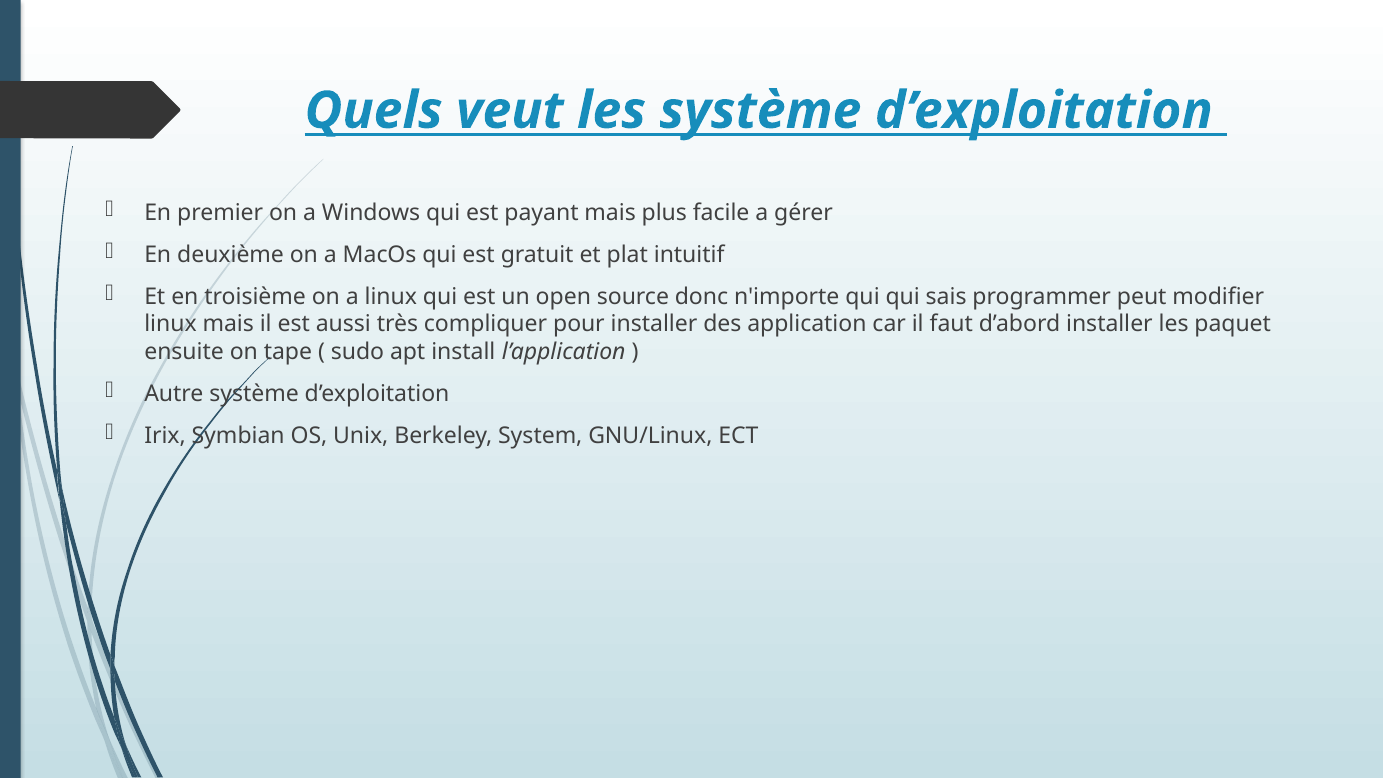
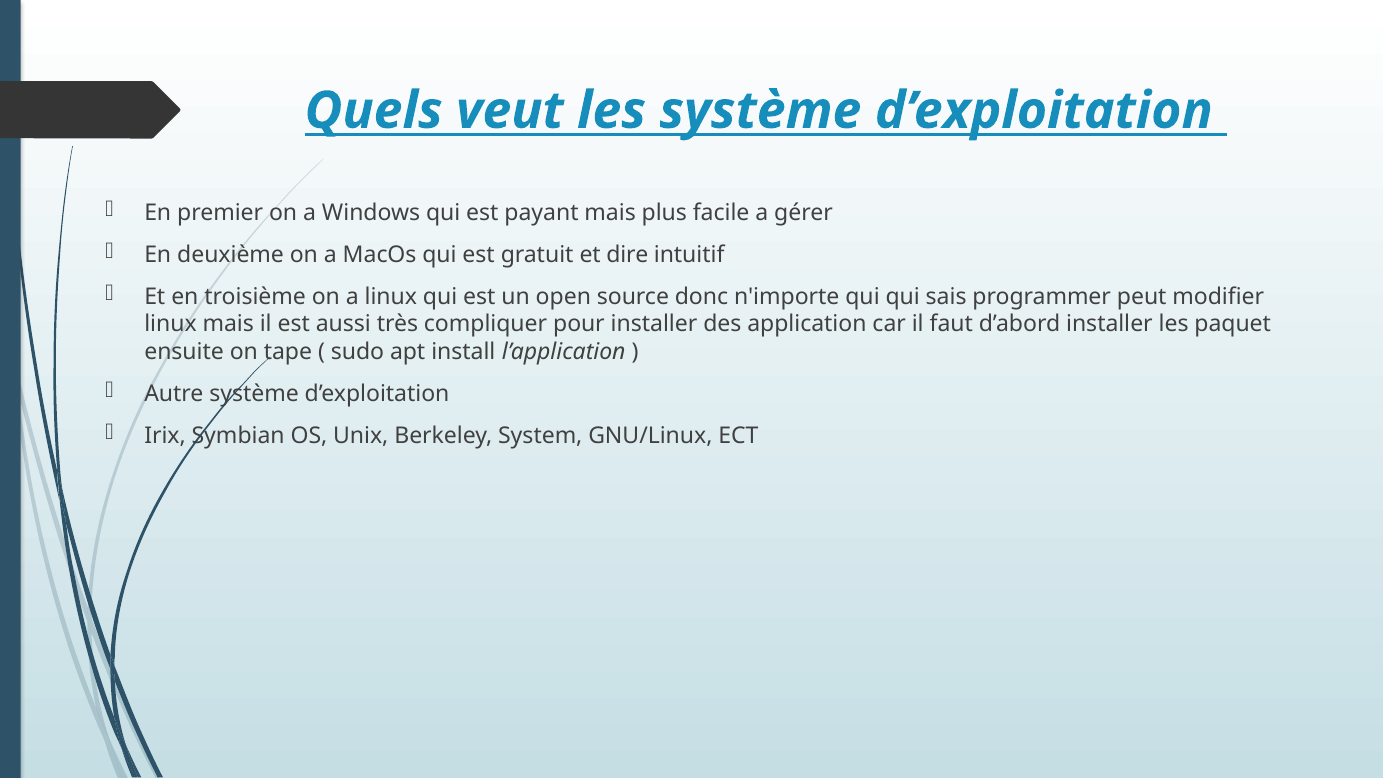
plat: plat -> dire
